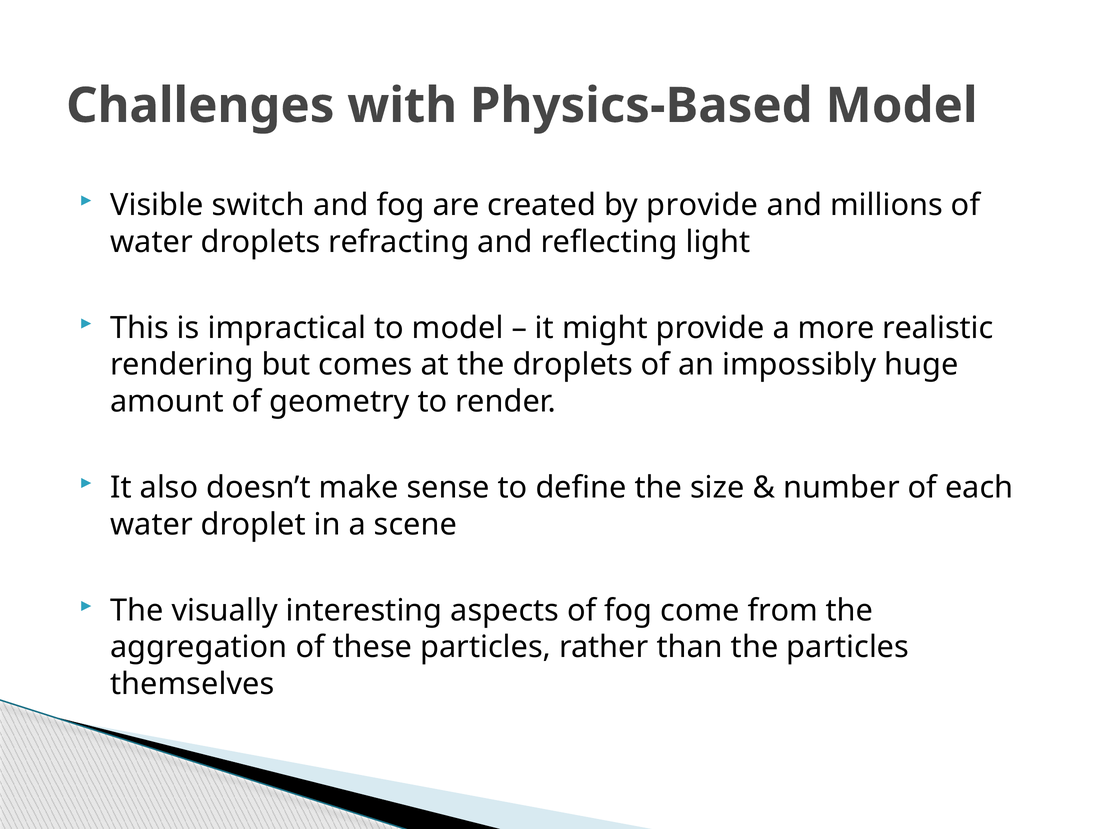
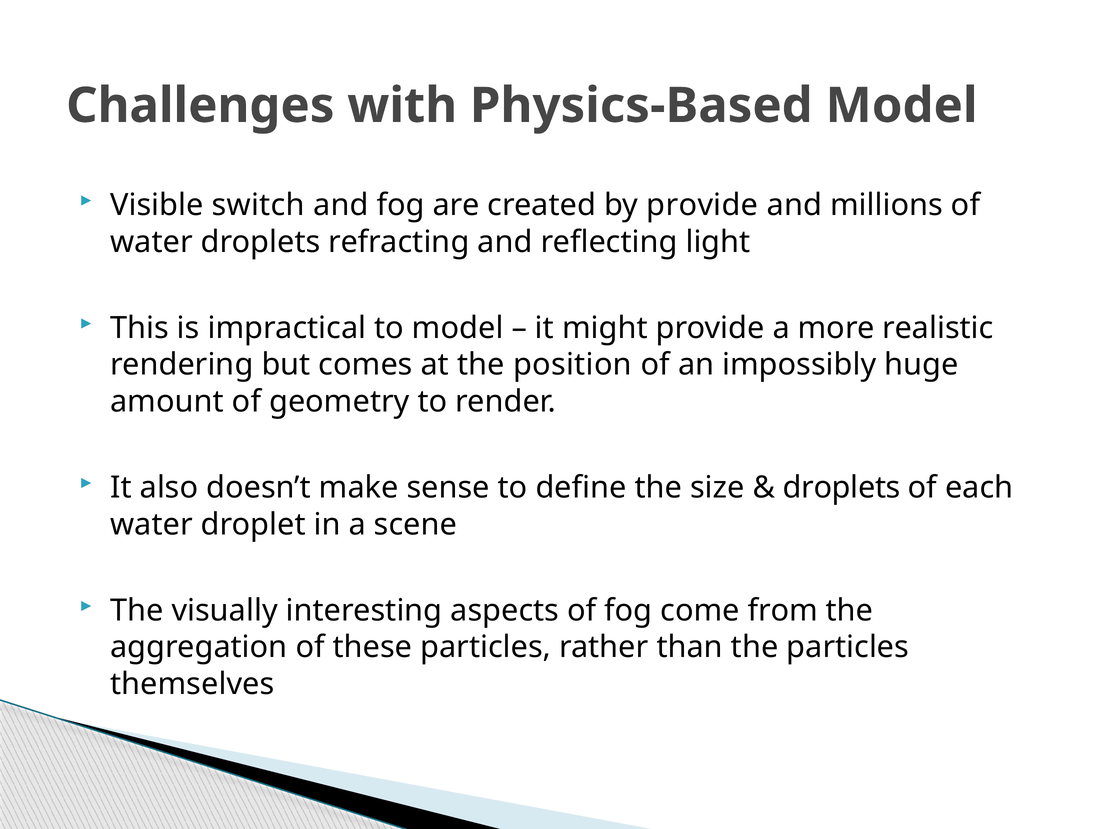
the droplets: droplets -> position
number at (841, 488): number -> droplets
